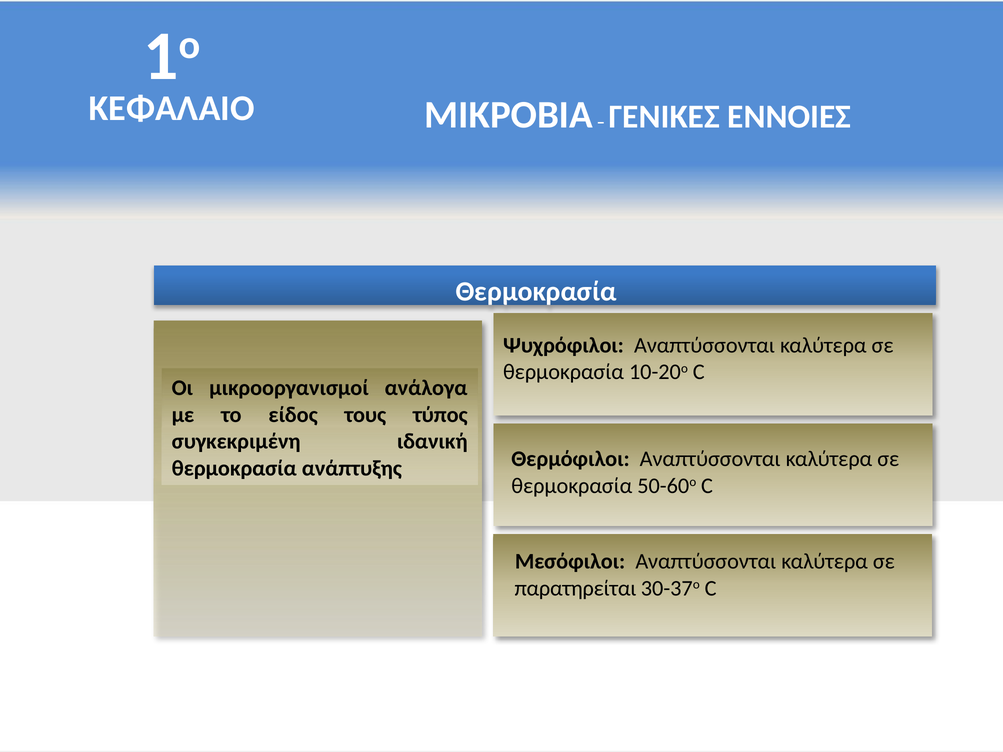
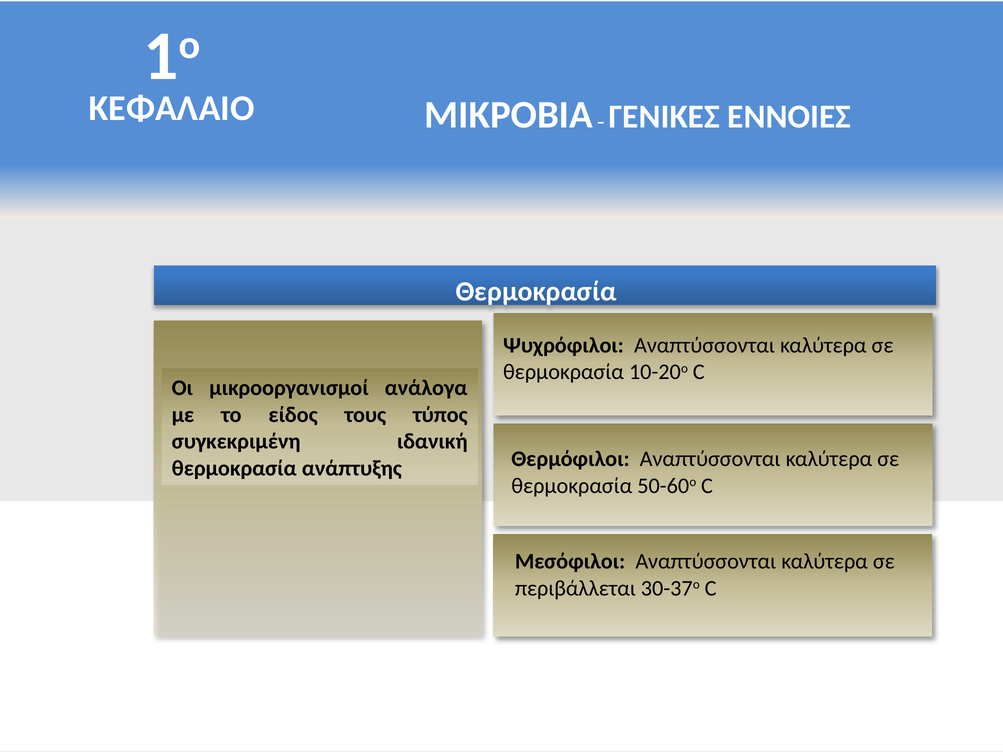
παρατηρείται: παρατηρείται -> περιβάλλεται
